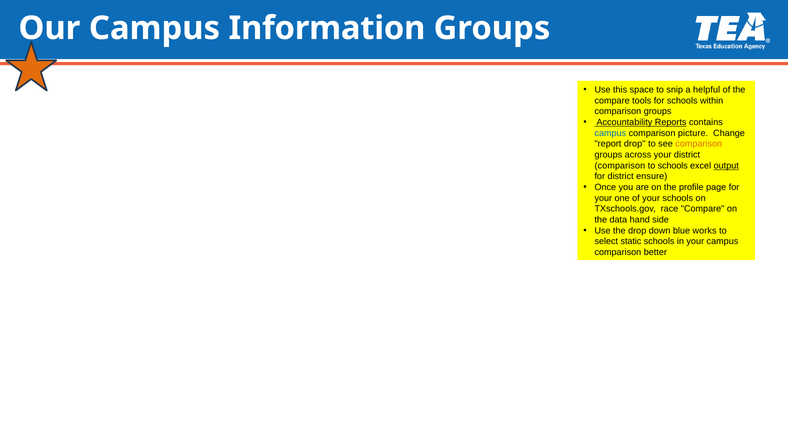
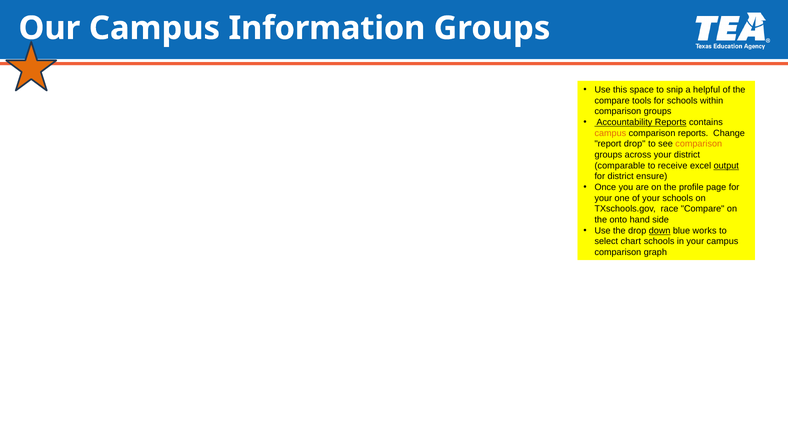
campus at (610, 133) colour: blue -> orange
comparison picture: picture -> reports
comparison at (620, 166): comparison -> comparable
to schools: schools -> receive
data: data -> onto
down underline: none -> present
static: static -> chart
better: better -> graph
